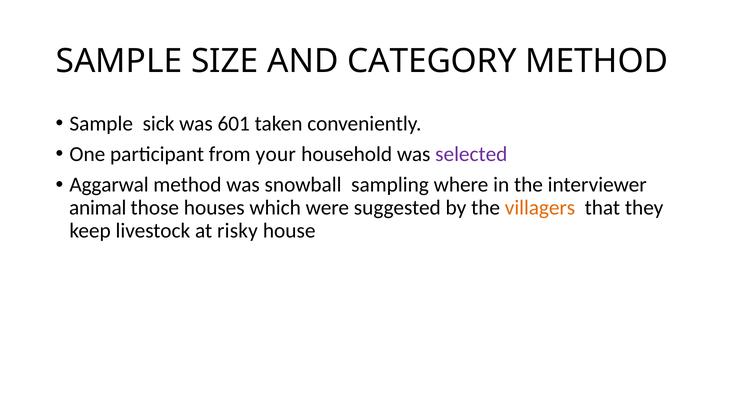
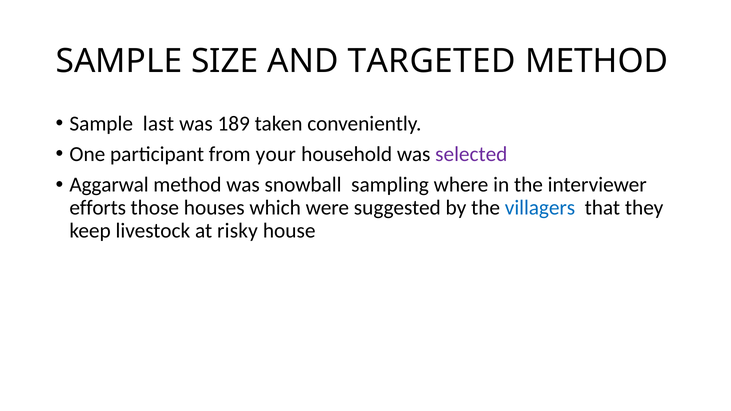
CATEGORY: CATEGORY -> TARGETED
sick: sick -> last
601: 601 -> 189
animal: animal -> efforts
villagers colour: orange -> blue
